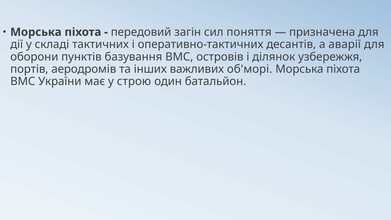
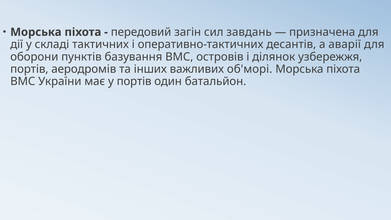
поняття: поняття -> завдань
у строю: строю -> портів
